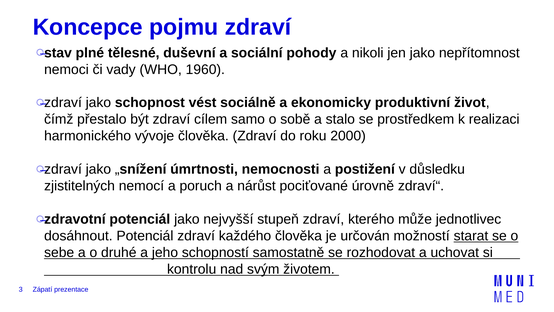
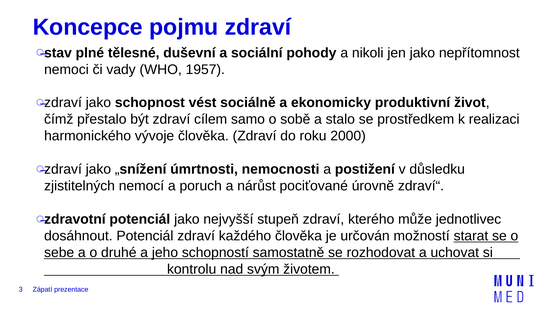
1960: 1960 -> 1957
